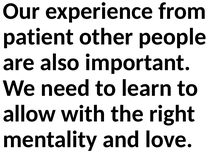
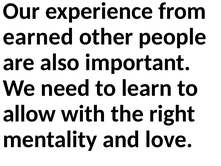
patient: patient -> earned
